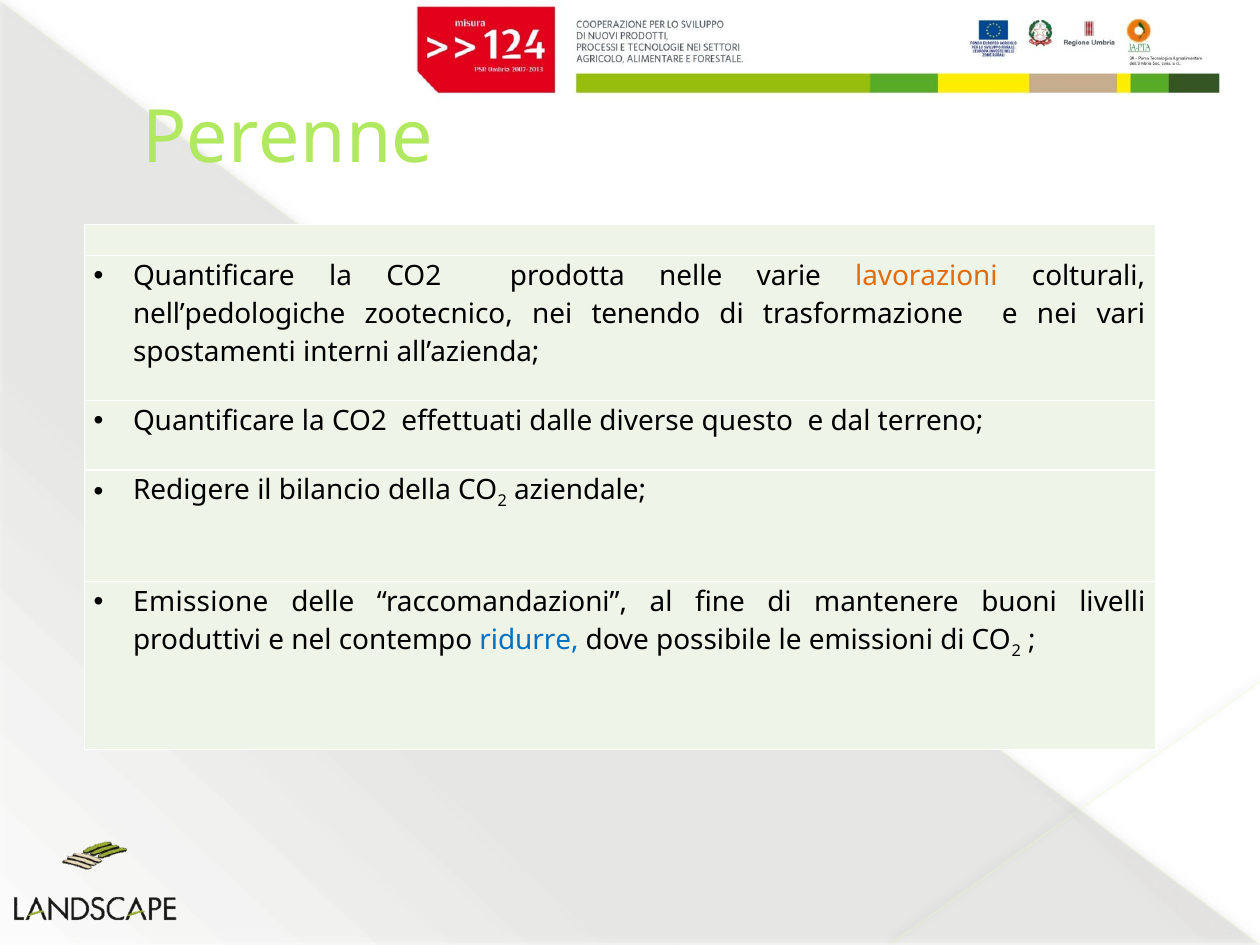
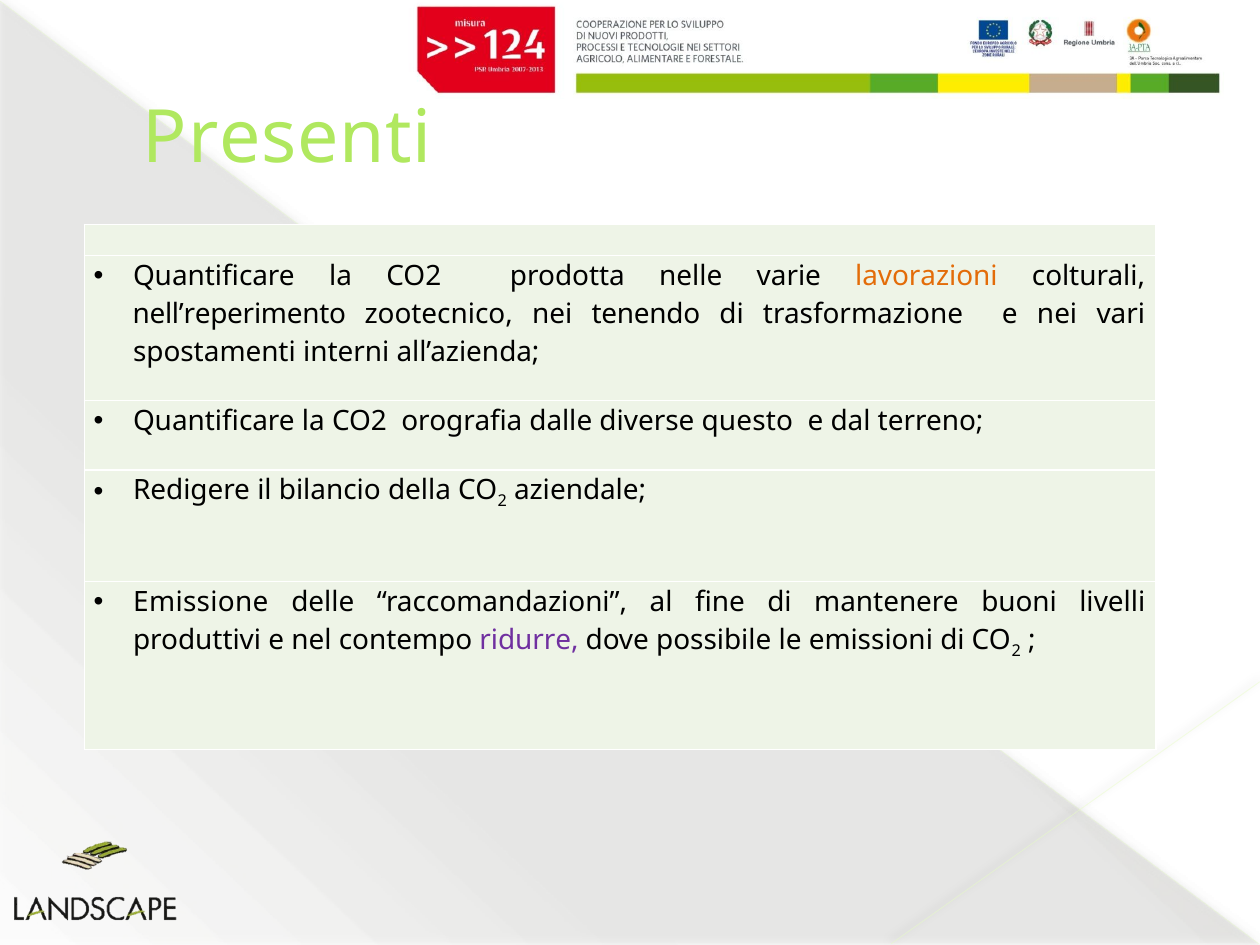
Perenne: Perenne -> Presenti
nell’pedologiche: nell’pedologiche -> nell’reperimento
effettuati: effettuati -> orografia
ridurre colour: blue -> purple
